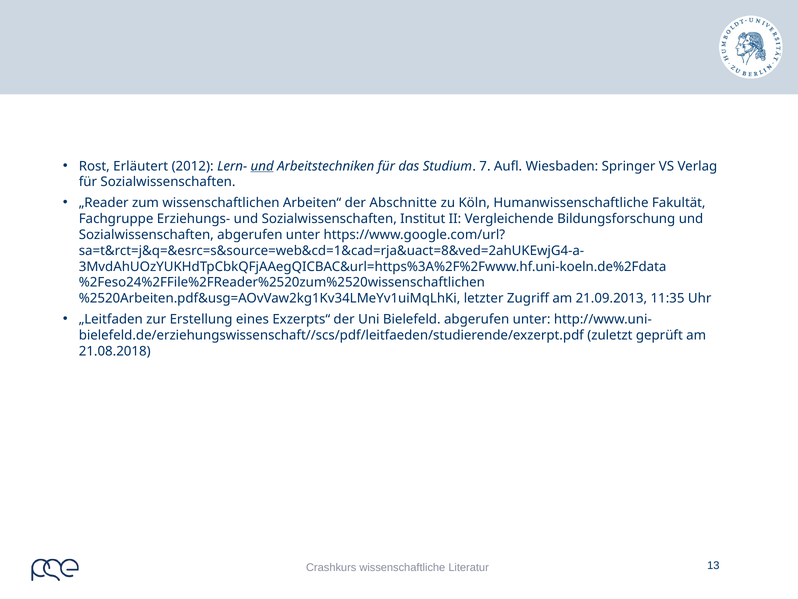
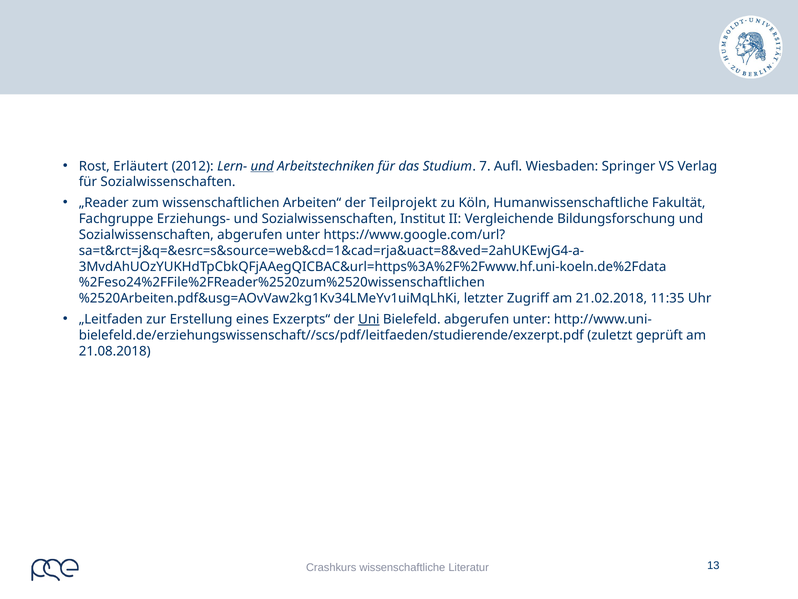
Abschnitte: Abschnitte -> Teilprojekt
21.09.2013: 21.09.2013 -> 21.02.2018
Uni underline: none -> present
